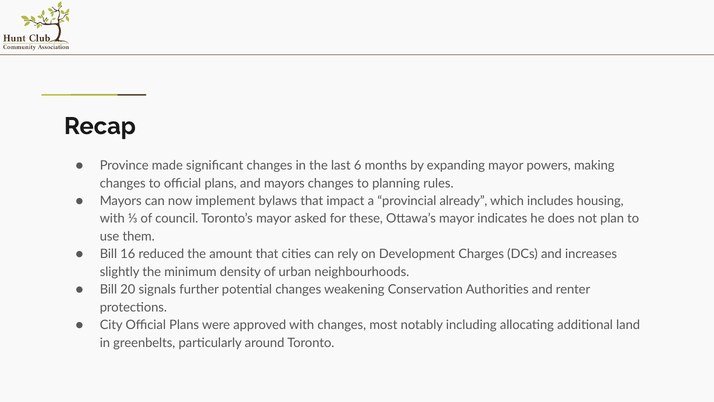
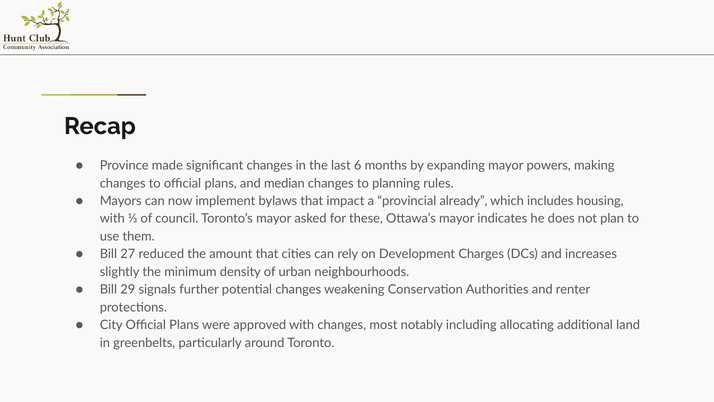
and mayors: mayors -> median
16: 16 -> 27
20: 20 -> 29
